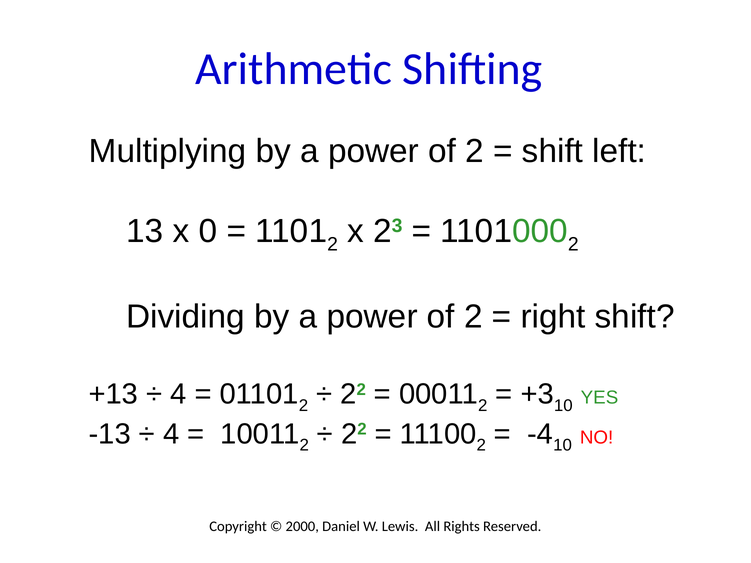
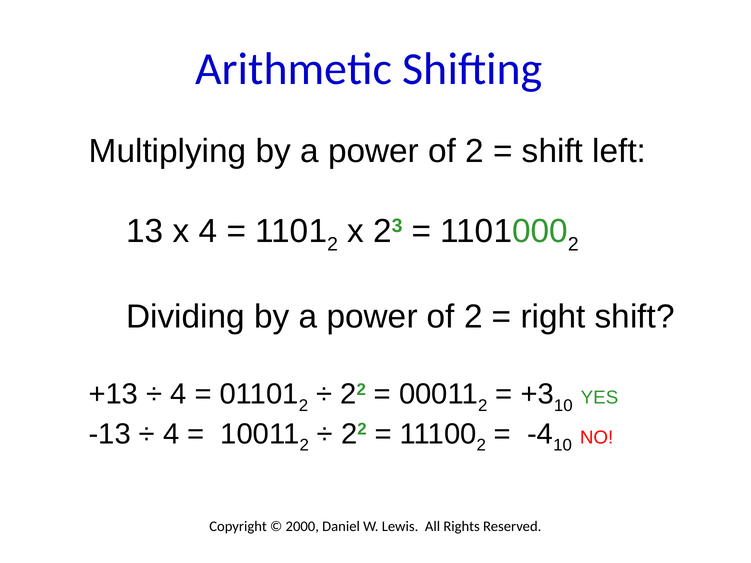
x 0: 0 -> 4
